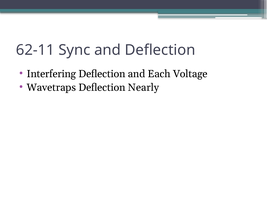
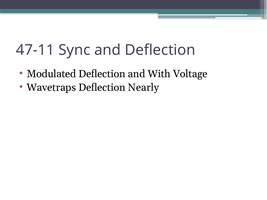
62-11: 62-11 -> 47-11
Interfering: Interfering -> Modulated
Each: Each -> With
